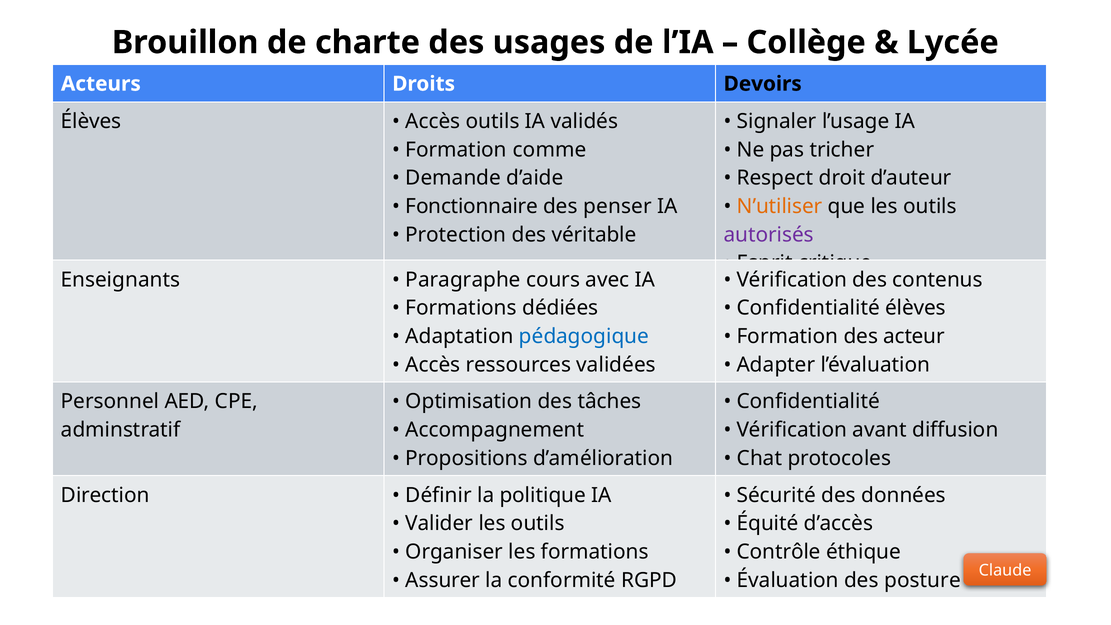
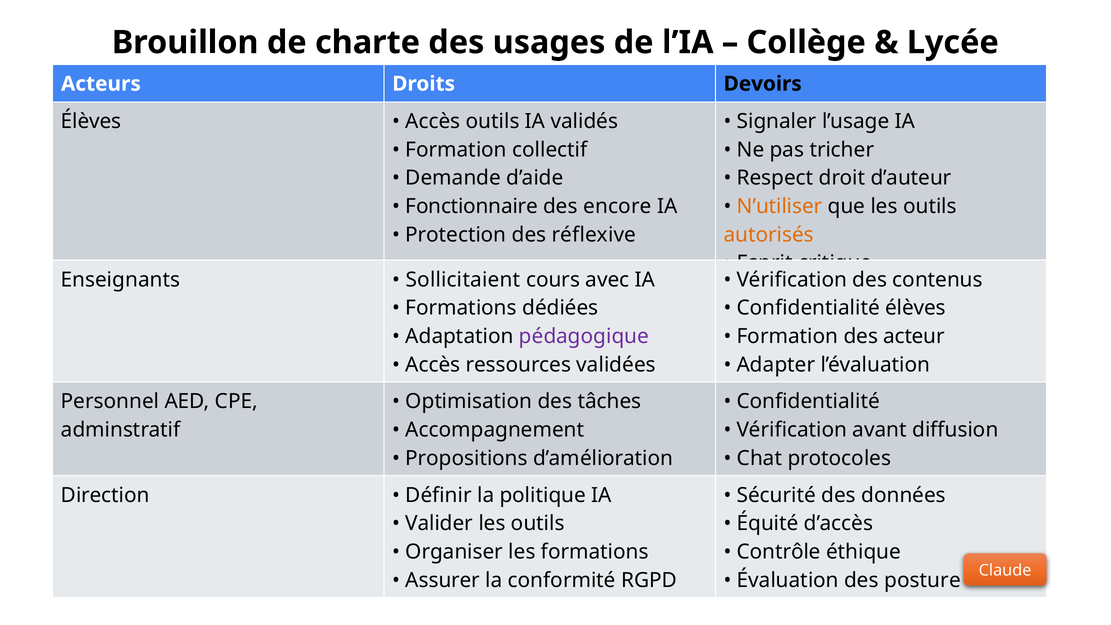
comme: comme -> collectif
penser: penser -> encore
véritable: véritable -> réflexive
autorisés colour: purple -> orange
Paragraphe: Paragraphe -> Sollicitaient
pédagogique colour: blue -> purple
